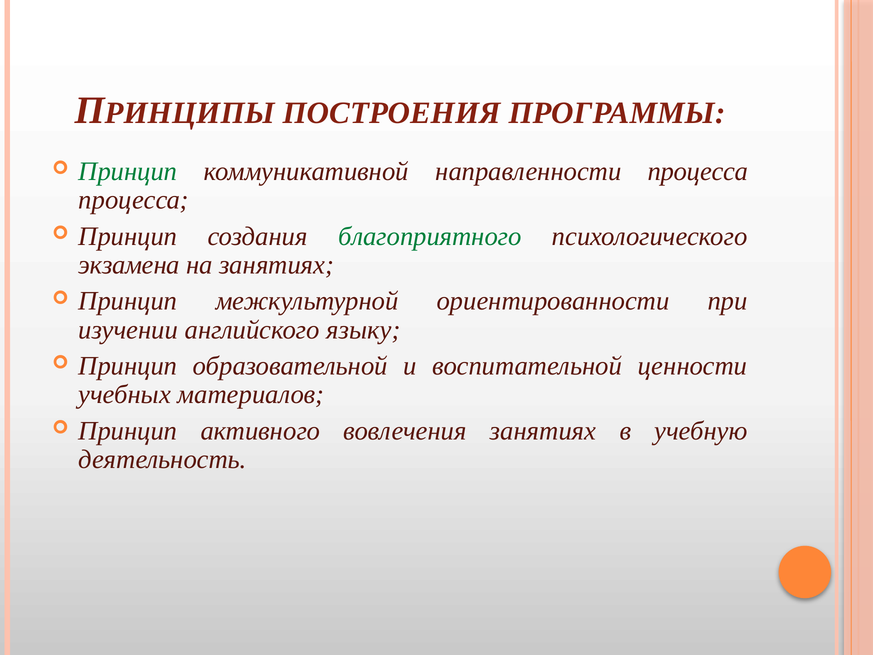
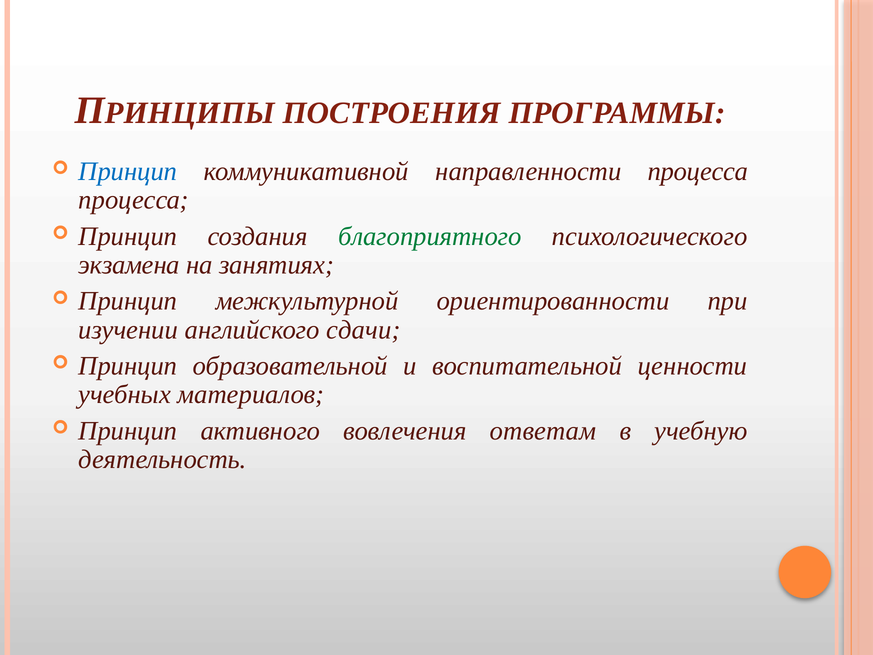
Принцип at (128, 171) colour: green -> blue
языку: языку -> сдачи
вовлечения занятиях: занятиях -> ответам
